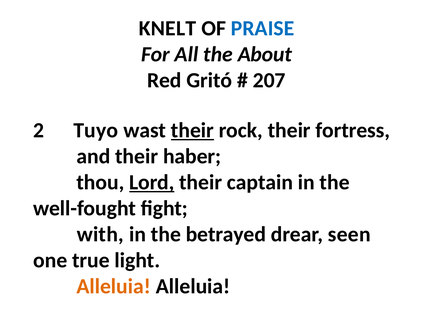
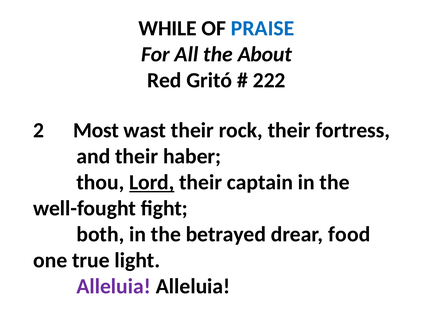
KNELT: KNELT -> WHILE
207: 207 -> 222
Tuyo: Tuyo -> Most
their at (192, 130) underline: present -> none
with: with -> both
seen: seen -> food
Alleluia at (114, 286) colour: orange -> purple
